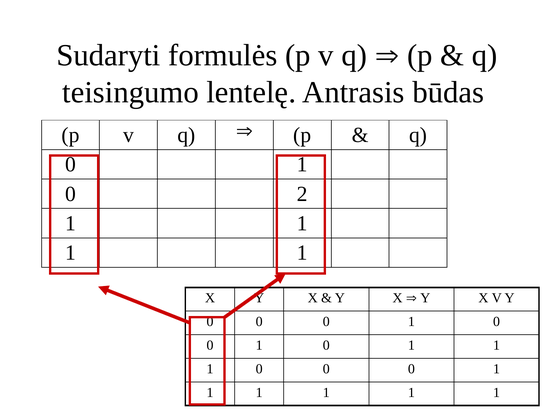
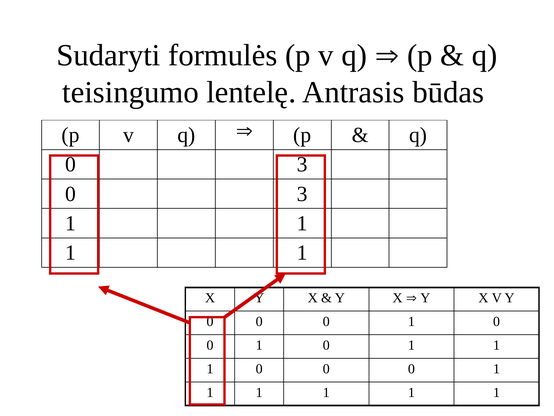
1 at (302, 164): 1 -> 3
2 at (302, 194): 2 -> 3
